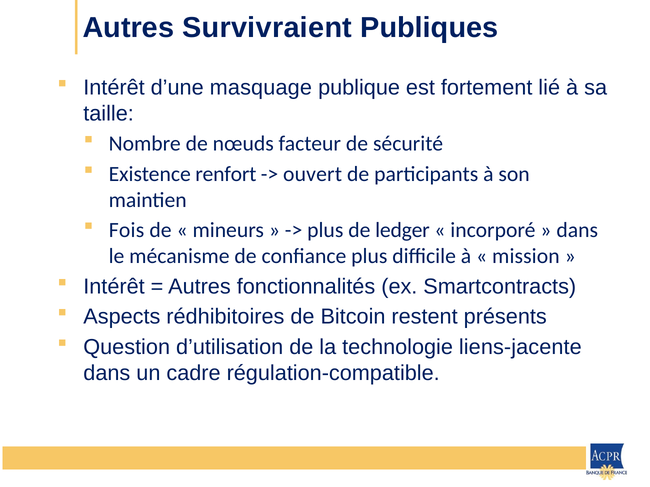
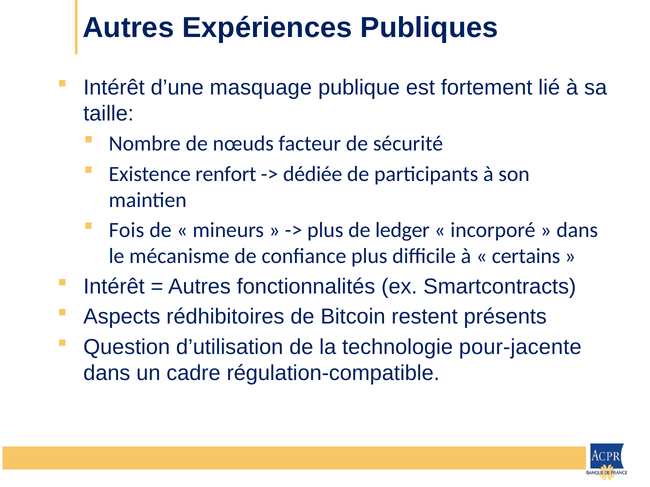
Survivraient: Survivraient -> Expériences
ouvert: ouvert -> dédiée
mission: mission -> certains
liens-jacente: liens-jacente -> pour-jacente
